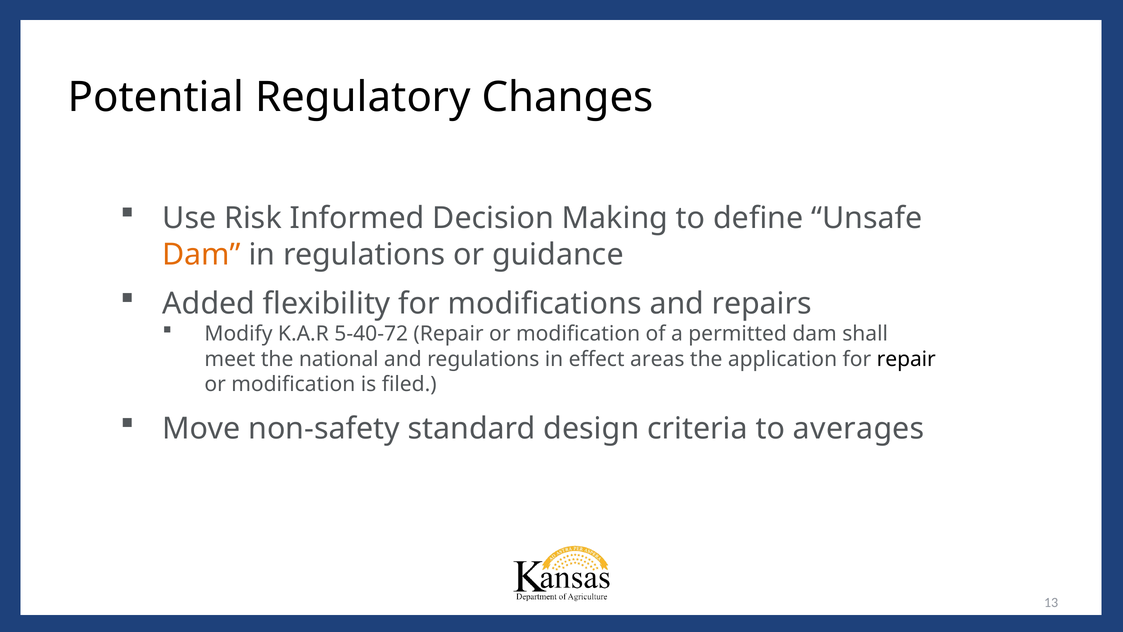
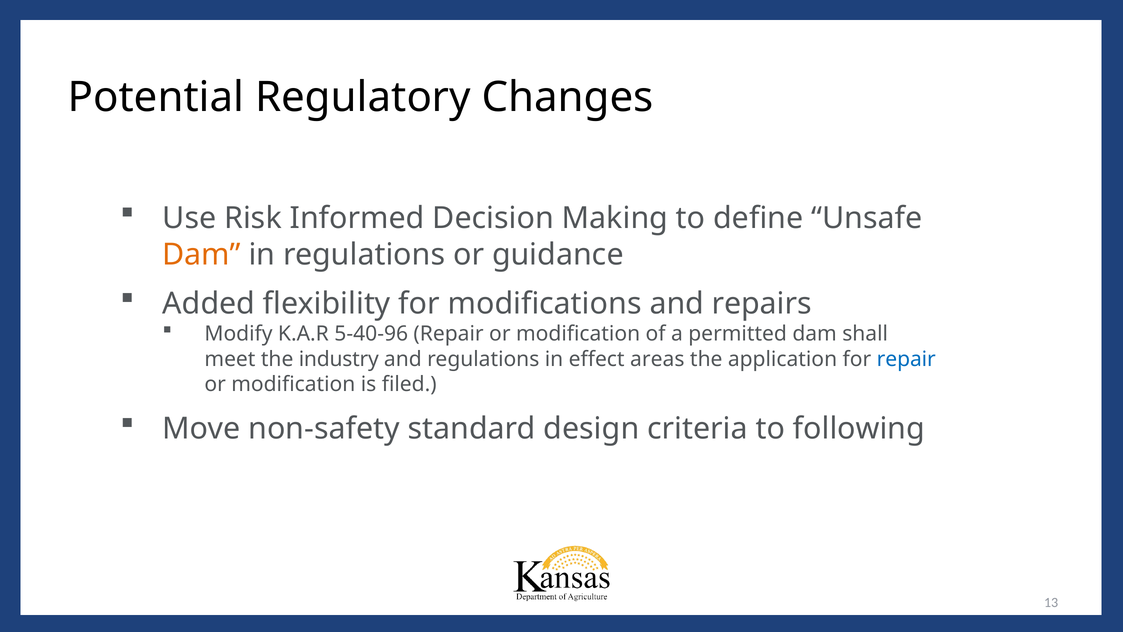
5-40-72: 5-40-72 -> 5-40-96
national: national -> industry
repair at (906, 359) colour: black -> blue
averages: averages -> following
